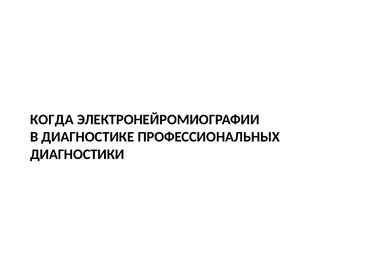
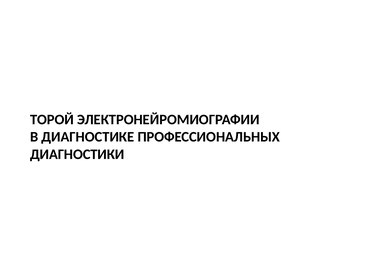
КОГДА: КОГДА -> ТОРОЙ
